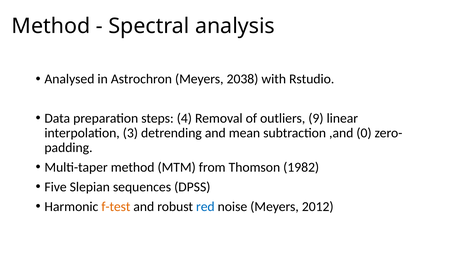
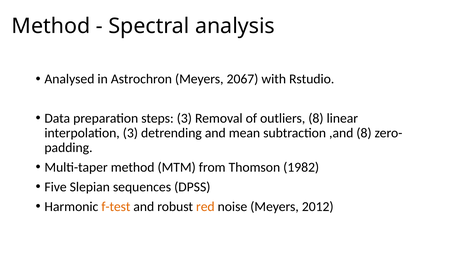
2038: 2038 -> 2067
steps 4: 4 -> 3
outliers 9: 9 -> 8
,and 0: 0 -> 8
red colour: blue -> orange
